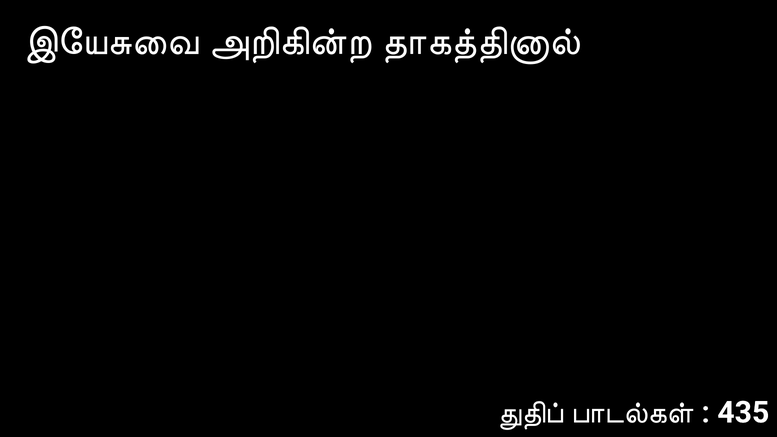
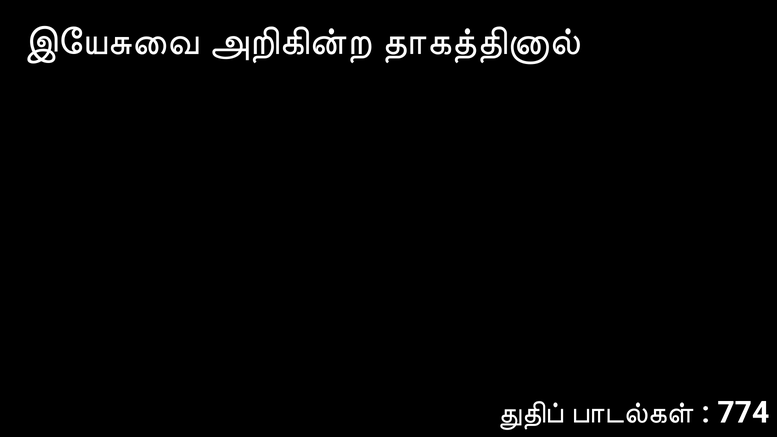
435: 435 -> 774
